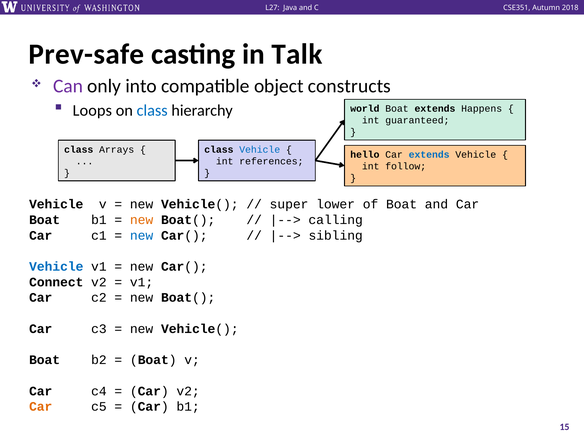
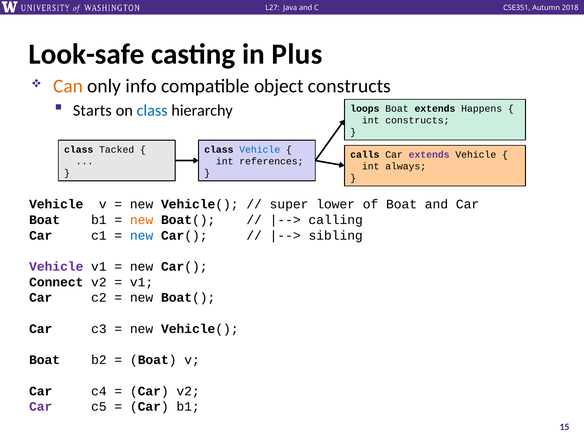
Prev-safe: Prev-safe -> Look-safe
Talk: Talk -> Plus
Can colour: purple -> orange
into: into -> info
Loops: Loops -> Starts
world: world -> loops
int guaranteed: guaranteed -> constructs
Arrays: Arrays -> Tacked
hello: hello -> calls
extends at (429, 155) colour: blue -> purple
follow: follow -> always
Vehicle at (56, 267) colour: blue -> purple
Car at (41, 407) colour: orange -> purple
